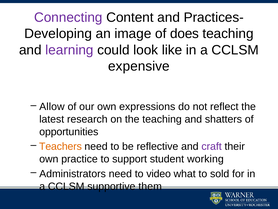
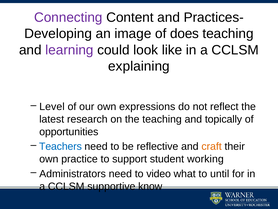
expensive: expensive -> explaining
Allow: Allow -> Level
shatters: shatters -> topically
Teachers colour: orange -> blue
craft colour: purple -> orange
sold: sold -> until
them: them -> know
